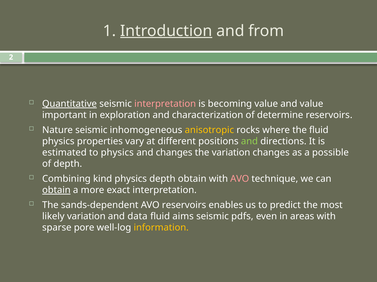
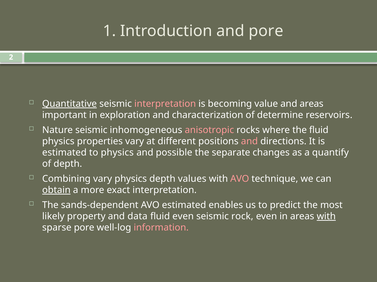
Introduction underline: present -> none
and from: from -> pore
and value: value -> areas
anisotropic colour: yellow -> pink
and at (249, 142) colour: light green -> pink
and changes: changes -> possible
the variation: variation -> separate
possible: possible -> quantify
Combining kind: kind -> vary
depth obtain: obtain -> values
AVO reservoirs: reservoirs -> estimated
likely variation: variation -> property
fluid aims: aims -> even
pdfs: pdfs -> rock
with at (326, 217) underline: none -> present
information colour: yellow -> pink
